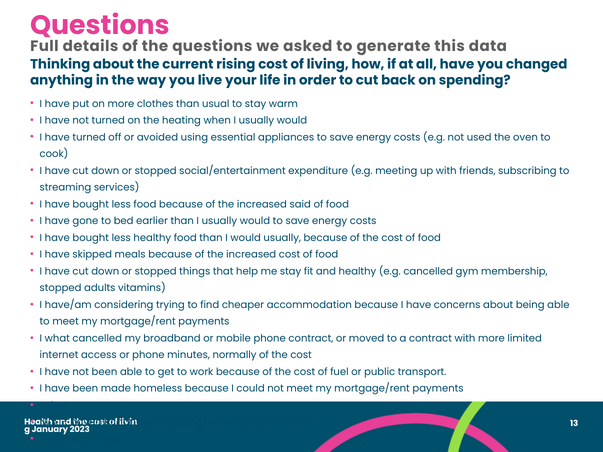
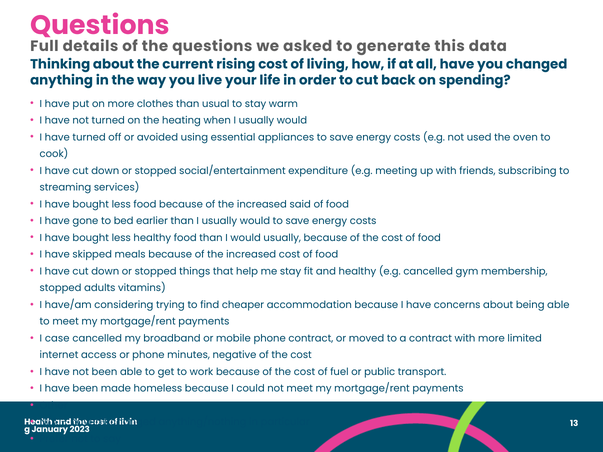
what: what -> case
normally: normally -> negative
